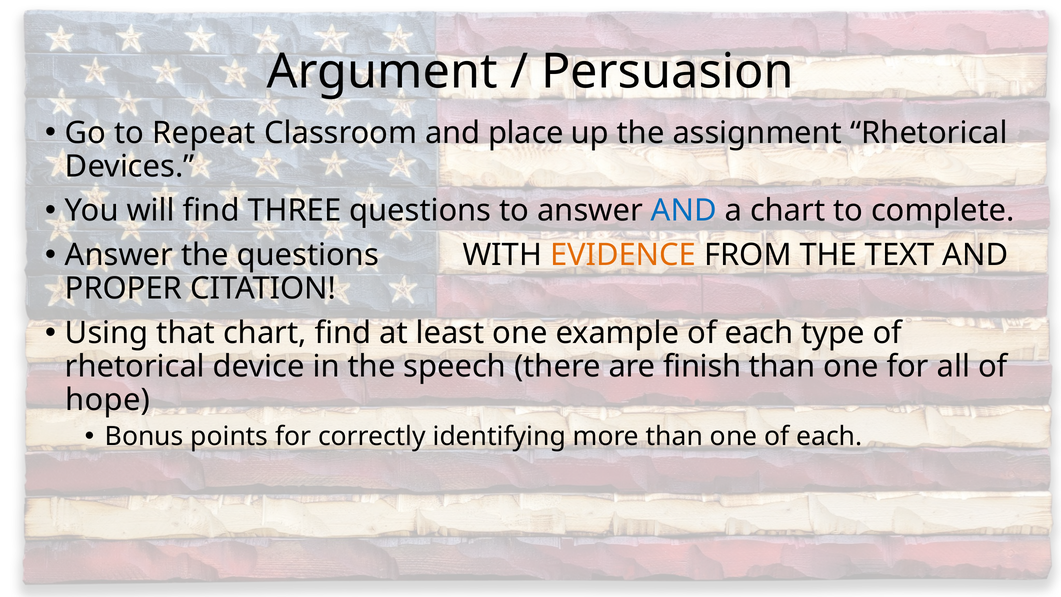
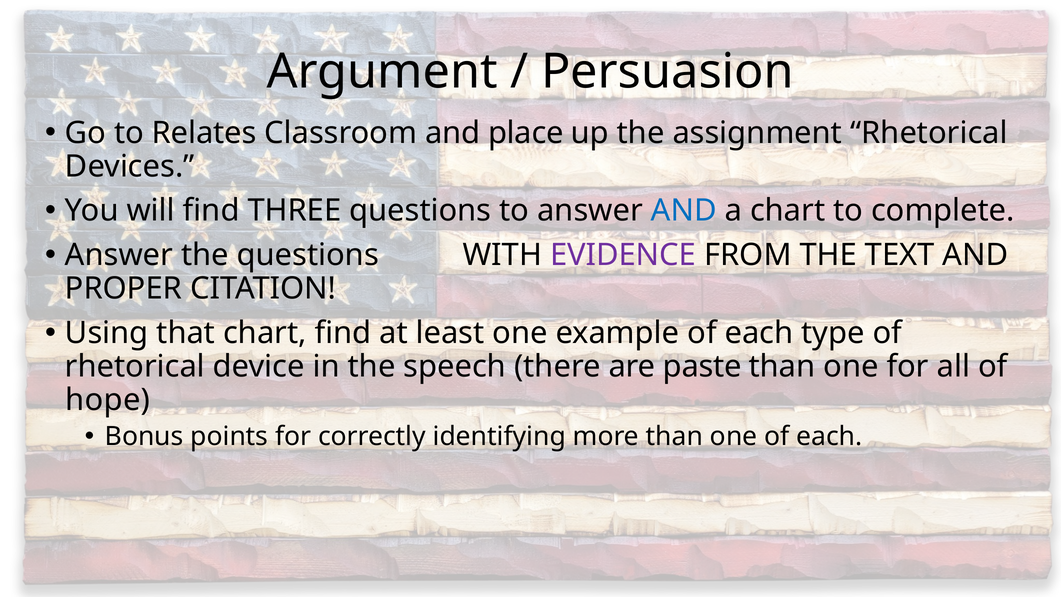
Repeat: Repeat -> Relates
EVIDENCE colour: orange -> purple
finish: finish -> paste
